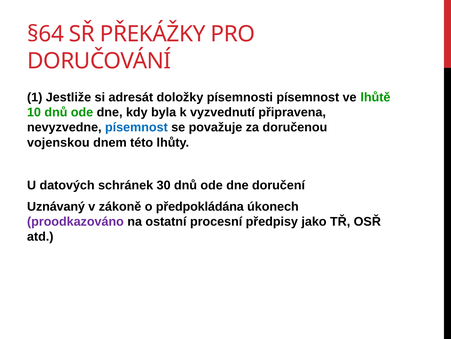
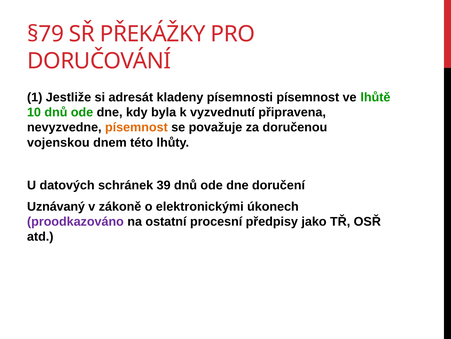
§64: §64 -> §79
doložky: doložky -> kladeny
písemnost at (136, 127) colour: blue -> orange
30: 30 -> 39
předpokládána: předpokládána -> elektronickými
